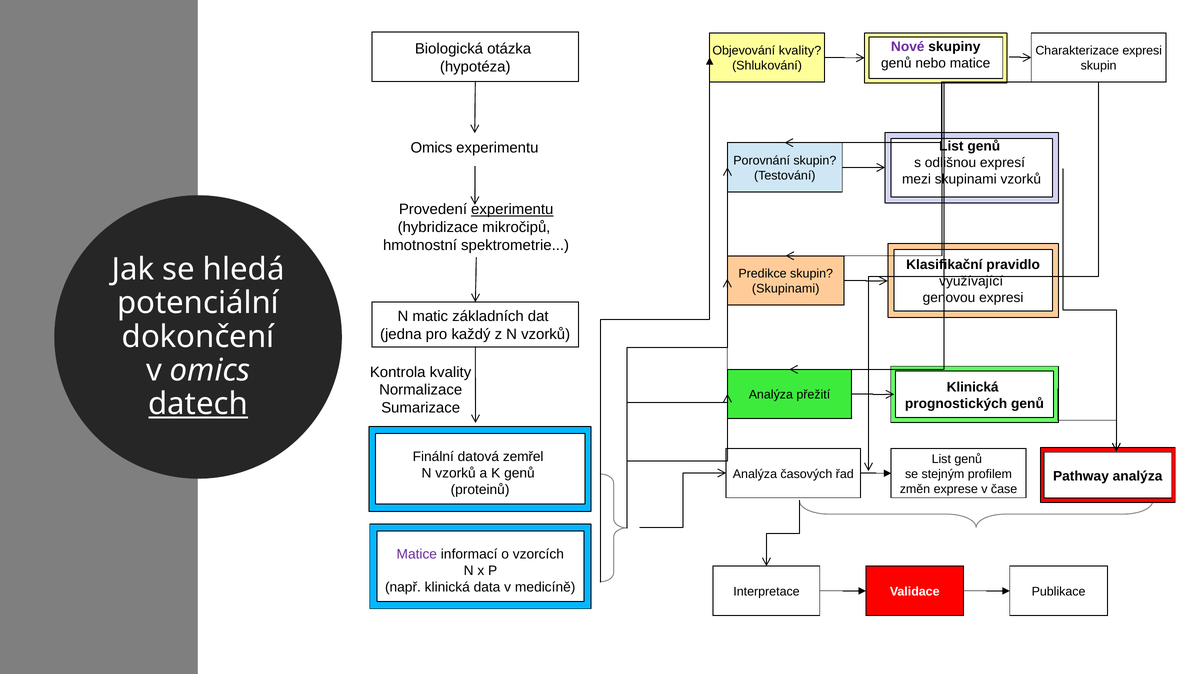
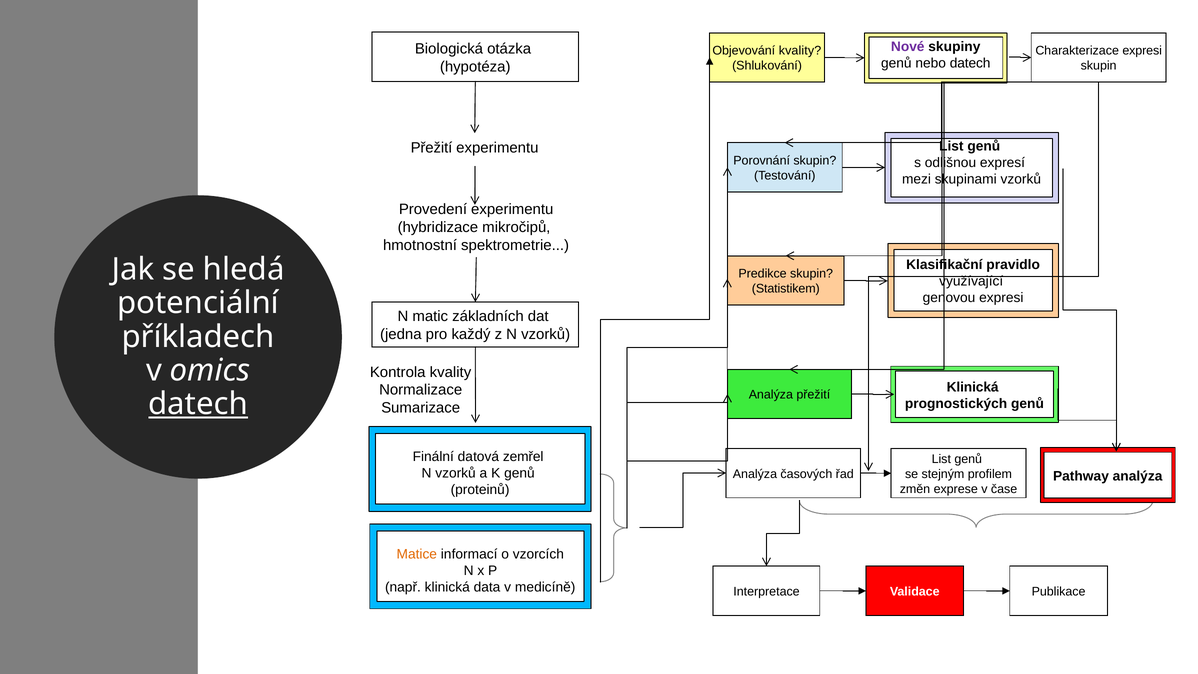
nebo matice: matice -> datech
Omics at (431, 148): Omics -> Přežití
experimentu at (512, 209) underline: present -> none
Skupinami at (786, 289): Skupinami -> Statistikem
dokončení: dokončení -> příkladech
Matice at (417, 554) colour: purple -> orange
